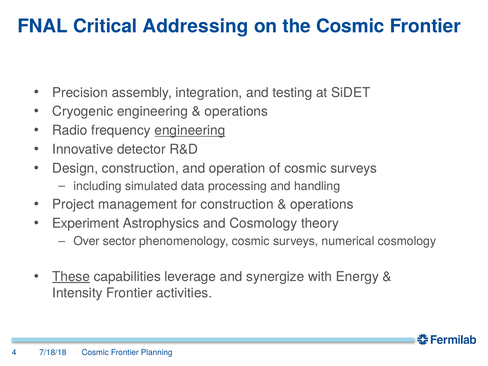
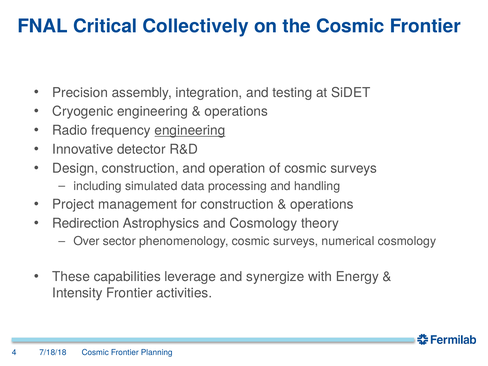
Addressing: Addressing -> Collectively
Experiment: Experiment -> Redirection
These underline: present -> none
